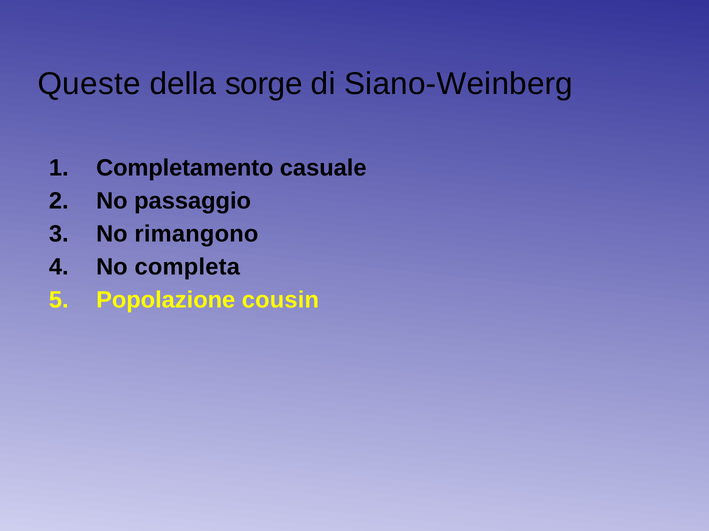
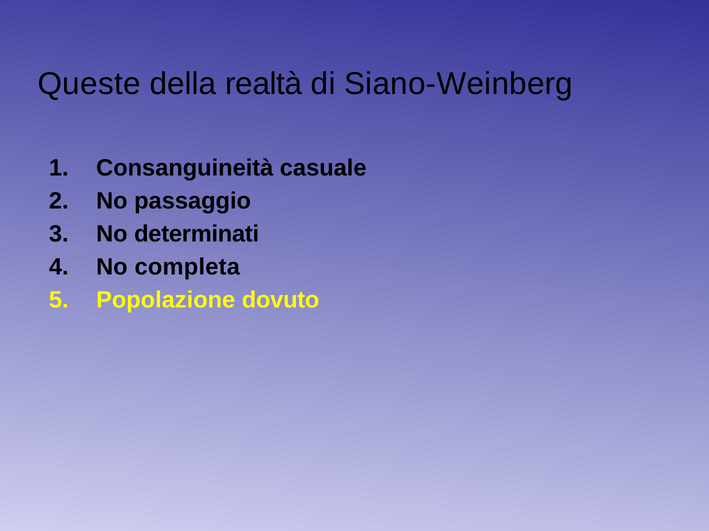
sorge: sorge -> realtà
Completamento: Completamento -> Consanguineità
rimangono: rimangono -> determinati
cousin: cousin -> dovuto
